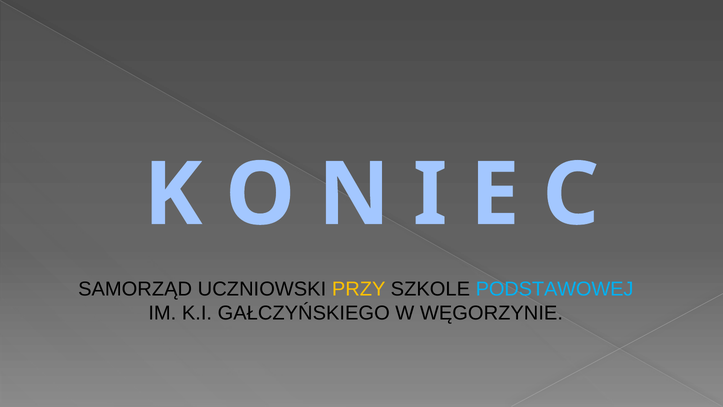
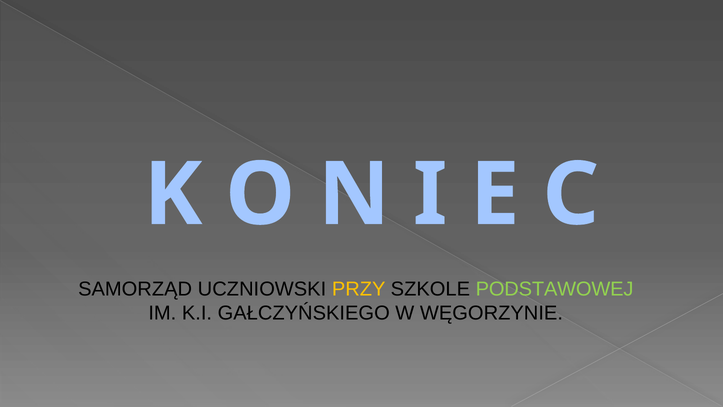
PODSTAWOWEJ colour: light blue -> light green
